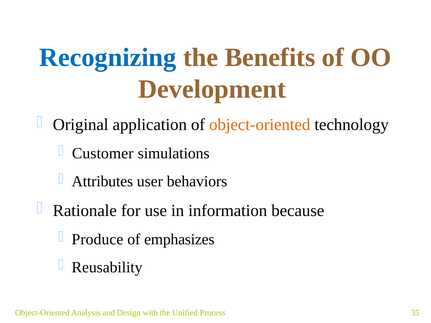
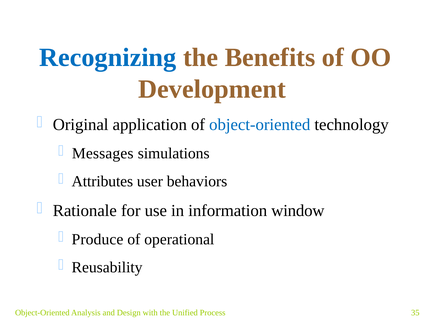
object-oriented at (260, 125) colour: orange -> blue
Customer: Customer -> Messages
because: because -> window
emphasizes: emphasizes -> operational
